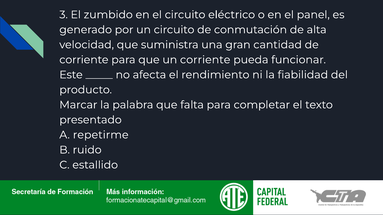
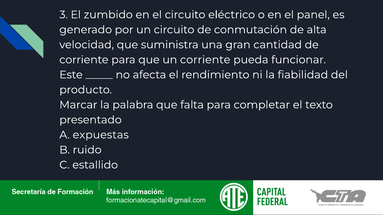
repetirme: repetirme -> expuestas
